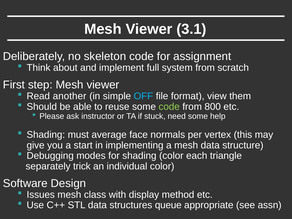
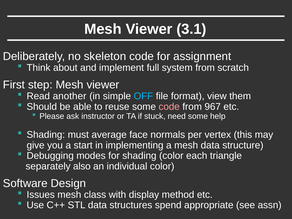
code at (169, 107) colour: light green -> pink
800: 800 -> 967
trick: trick -> also
queue: queue -> spend
